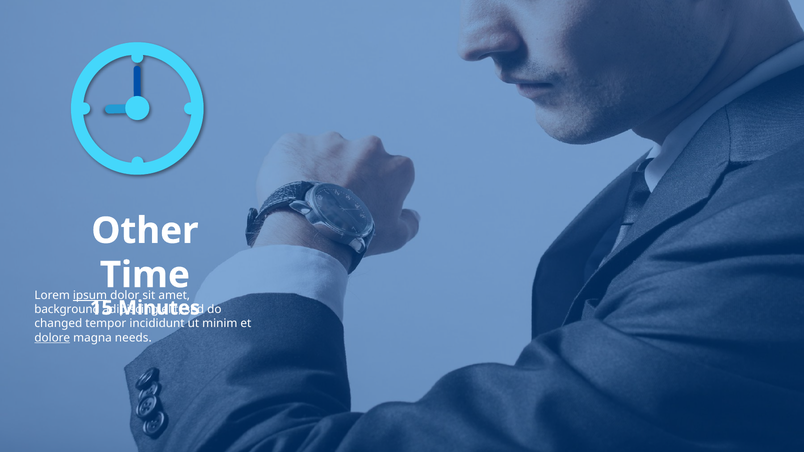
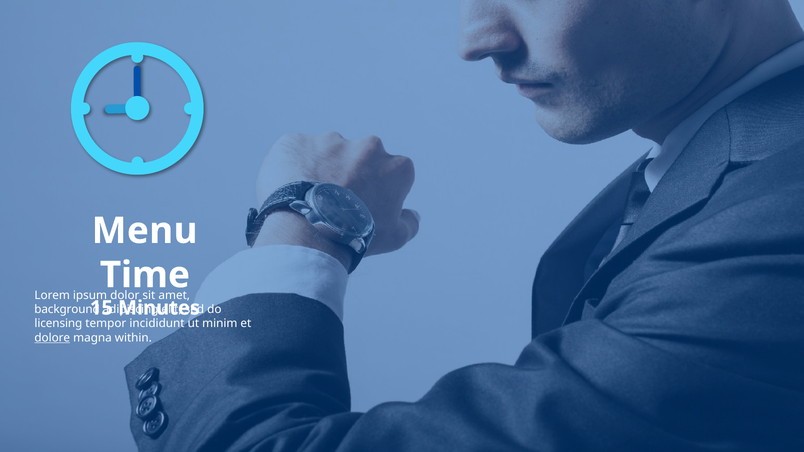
Other: Other -> Menu
ipsum underline: present -> none
changed: changed -> licensing
needs: needs -> within
